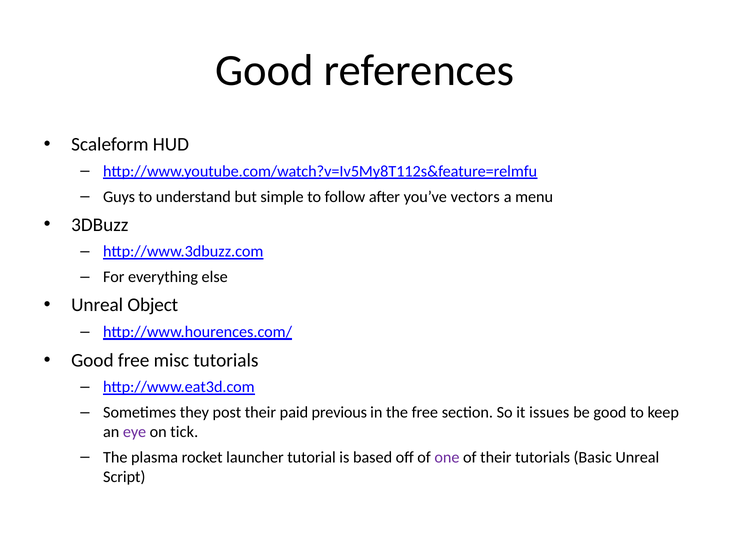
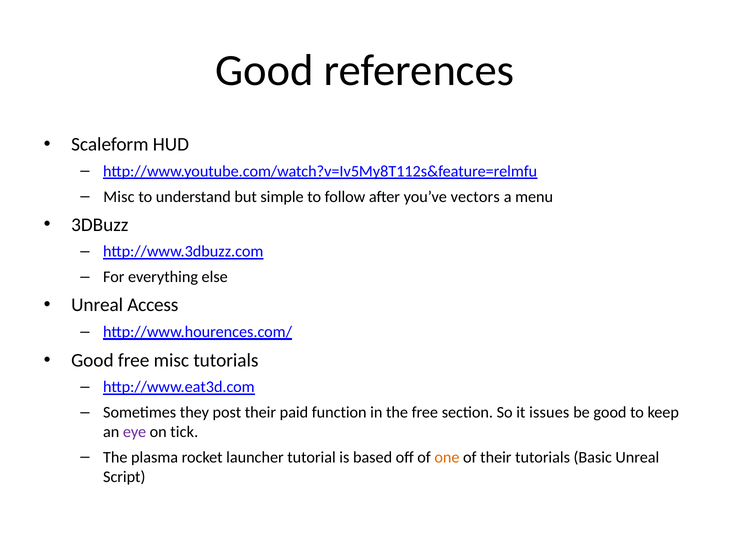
Guys at (119, 197): Guys -> Misc
Object: Object -> Access
previous: previous -> function
one colour: purple -> orange
